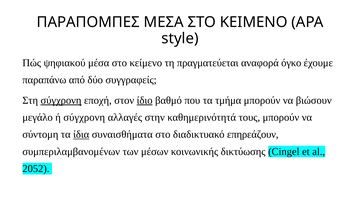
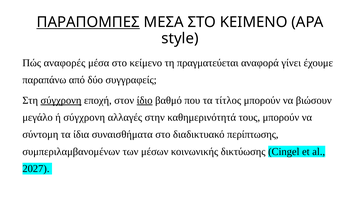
ΠΑΡΑΠΟΜΠΕΣ underline: none -> present
ψηφιακού: ψηφιακού -> αναφορές
όγκο: όγκο -> γίνει
τμήμα: τμήμα -> τίτλος
ίδια underline: present -> none
επηρεάζουν: επηρεάζουν -> περίπτωσης
2052: 2052 -> 2027
